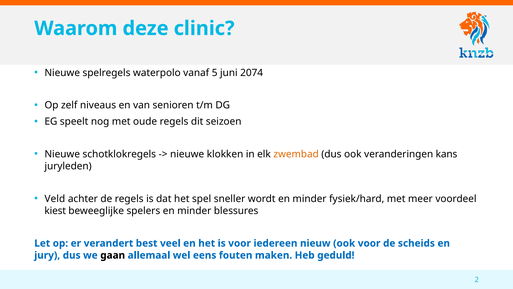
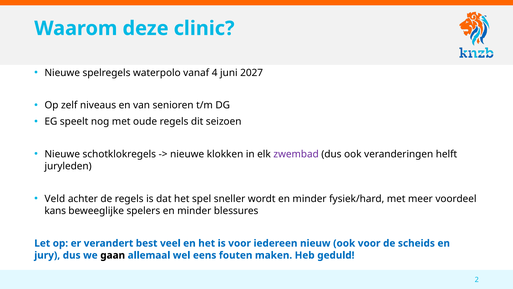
5: 5 -> 4
2074: 2074 -> 2027
zwembad colour: orange -> purple
kans: kans -> helft
kiest: kiest -> kans
